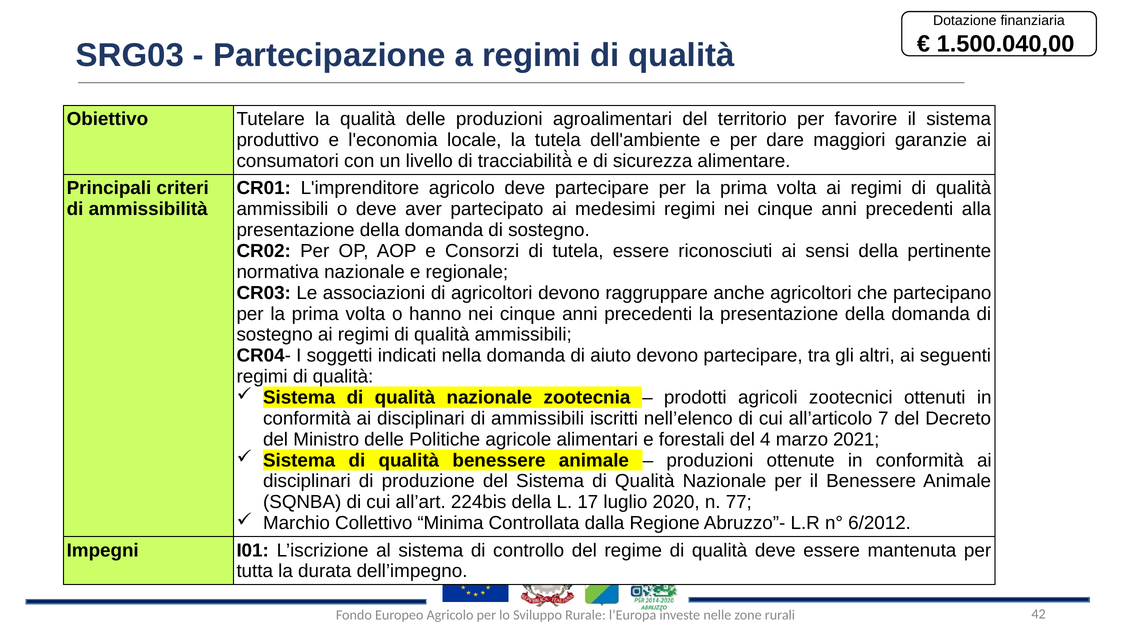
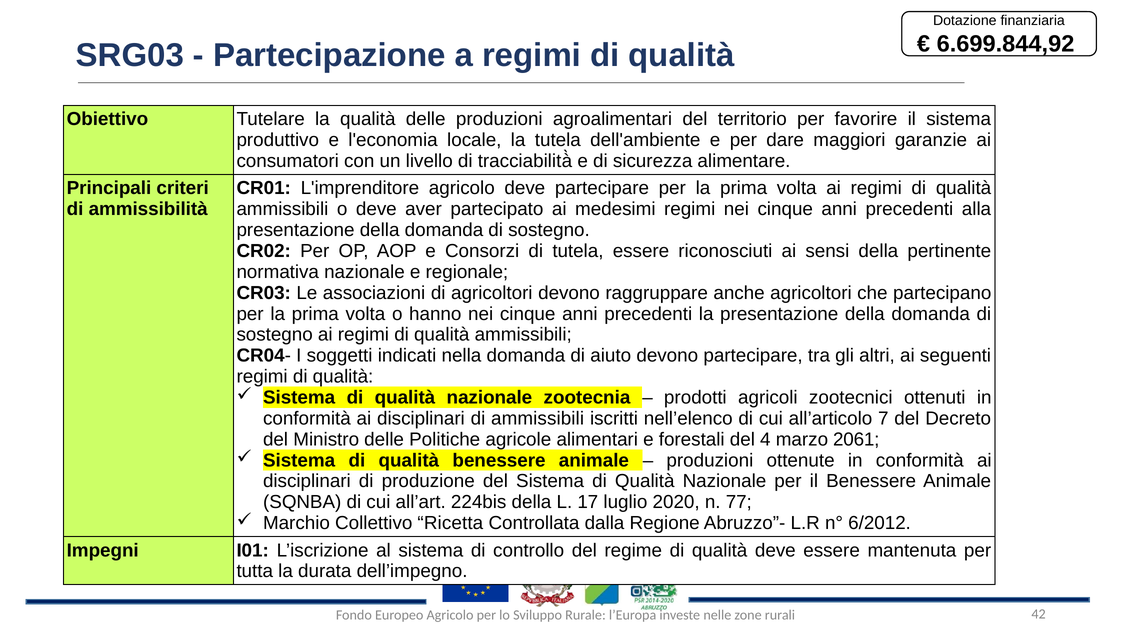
1.500.040,00: 1.500.040,00 -> 6.699.844,92
2021: 2021 -> 2061
Minima: Minima -> Ricetta
